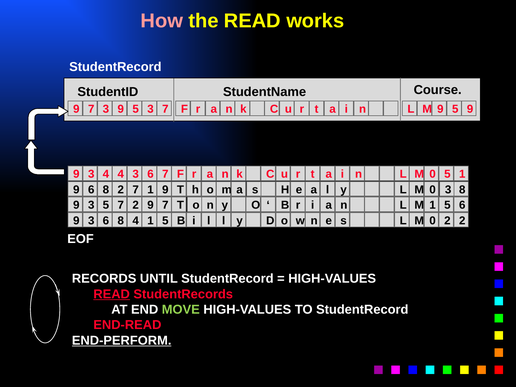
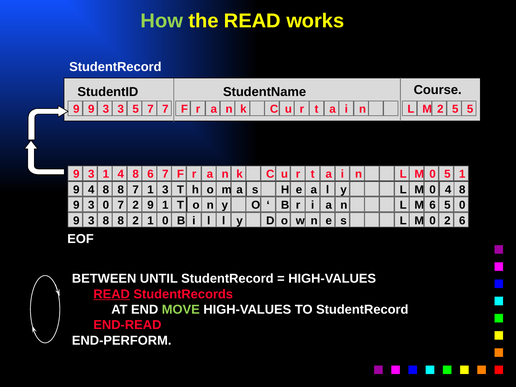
How colour: pink -> light green
7 at (91, 109): 7 -> 9
3 9: 9 -> 3
5 3: 3 -> 7
M 9: 9 -> 2
5 9: 9 -> 5
3 4: 4 -> 1
3 at (136, 174): 3 -> 8
9 6: 6 -> 4
2 at (121, 190): 2 -> 8
1 9: 9 -> 3
0 3: 3 -> 4
3 5: 5 -> 0
2 9 7: 7 -> 1
M 1: 1 -> 6
5 6: 6 -> 0
9 3 6: 6 -> 8
8 4: 4 -> 2
5 at (165, 221): 5 -> 0
2 2: 2 -> 6
RECORDS: RECORDS -> BETWEEN
END-PERFORM underline: present -> none
